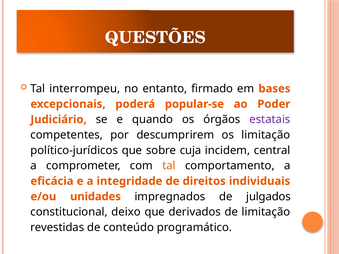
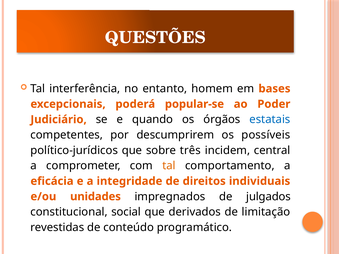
interrompeu: interrompeu -> interferência
firmado: firmado -> homem
estatais colour: purple -> blue
os limitação: limitação -> possíveis
cuja: cuja -> três
deixo: deixo -> social
